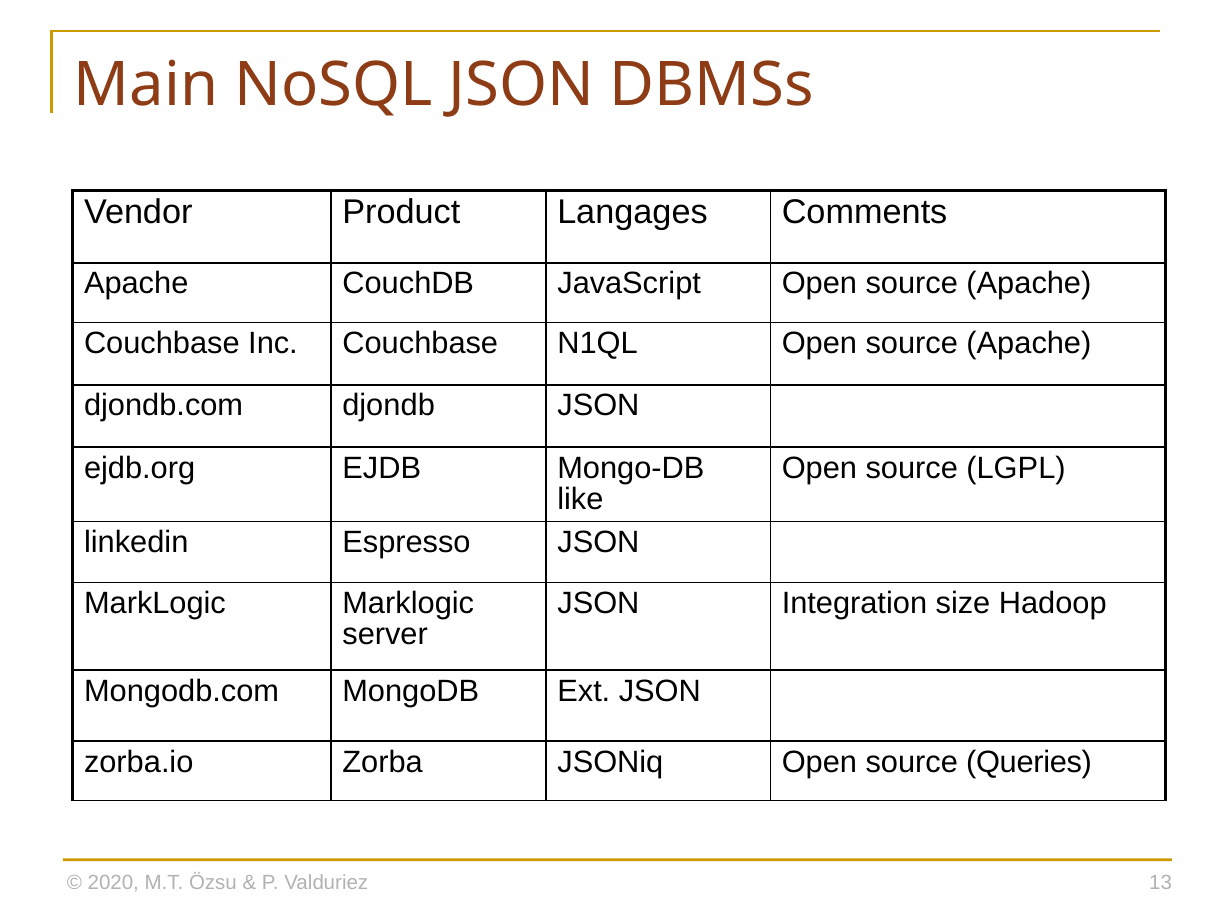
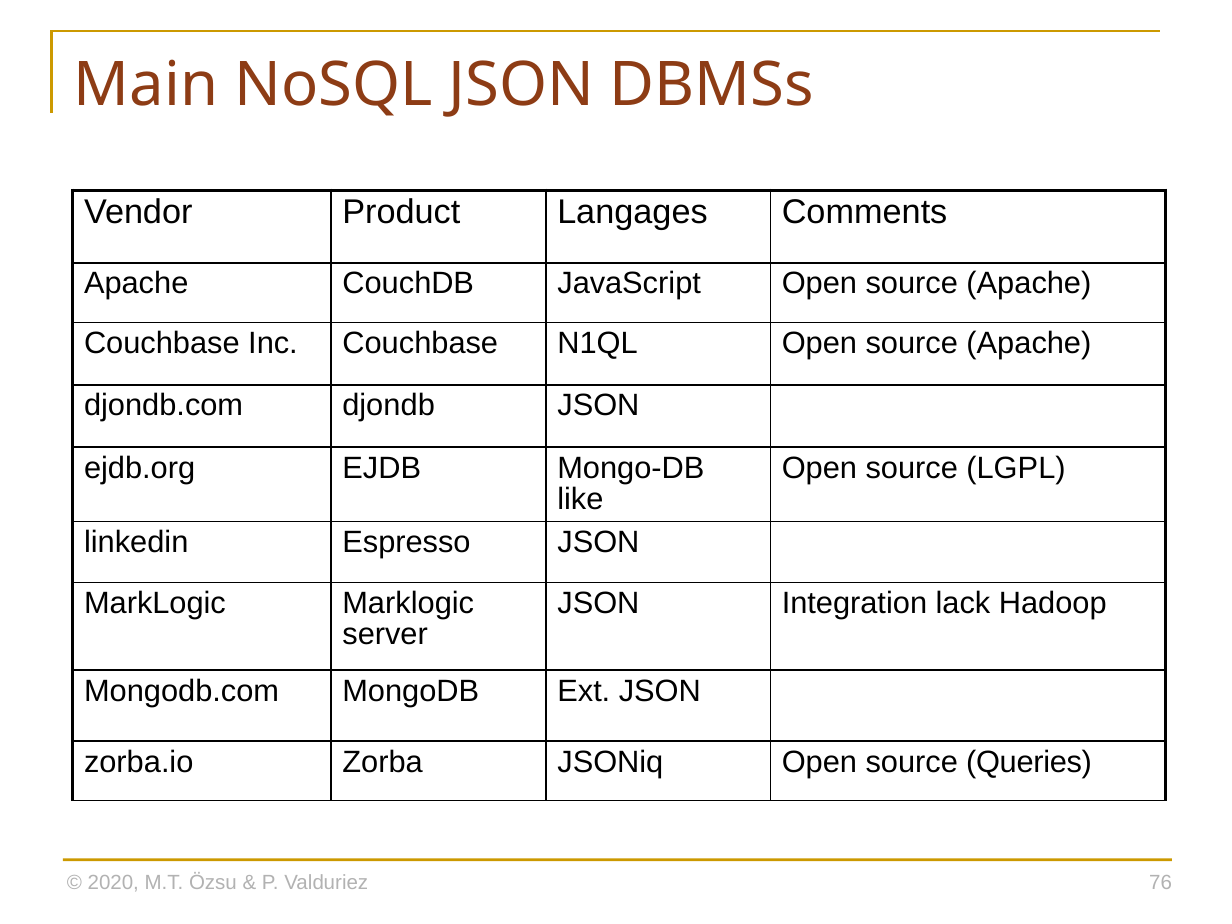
size: size -> lack
13: 13 -> 76
